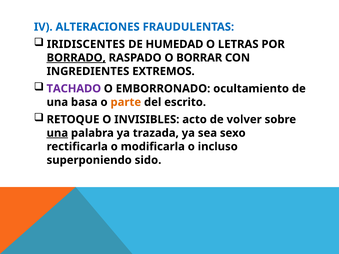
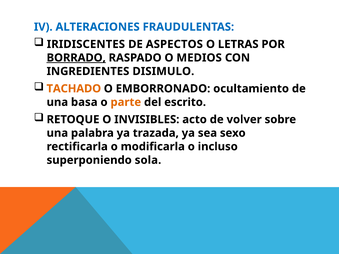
HUMEDAD: HUMEDAD -> ASPECTOS
BORRAR: BORRAR -> MEDIOS
EXTREMOS: EXTREMOS -> DISIMULO
TACHADO colour: purple -> orange
una at (57, 133) underline: present -> none
sido: sido -> sola
